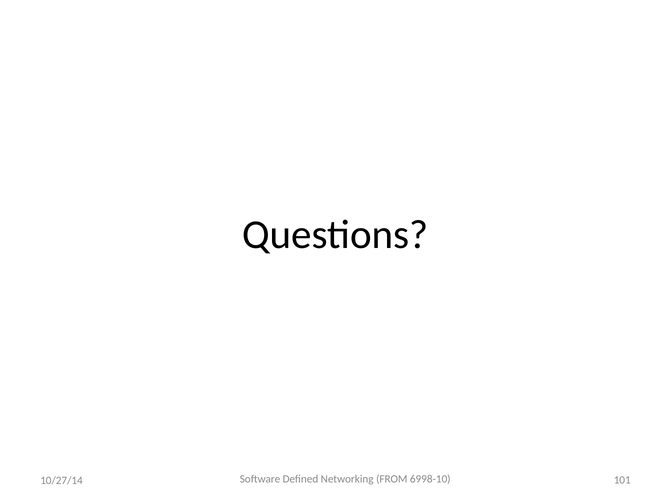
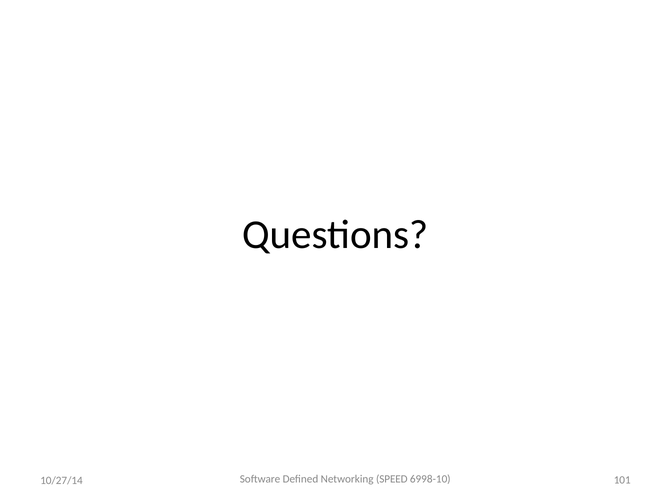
FROM: FROM -> SPEED
